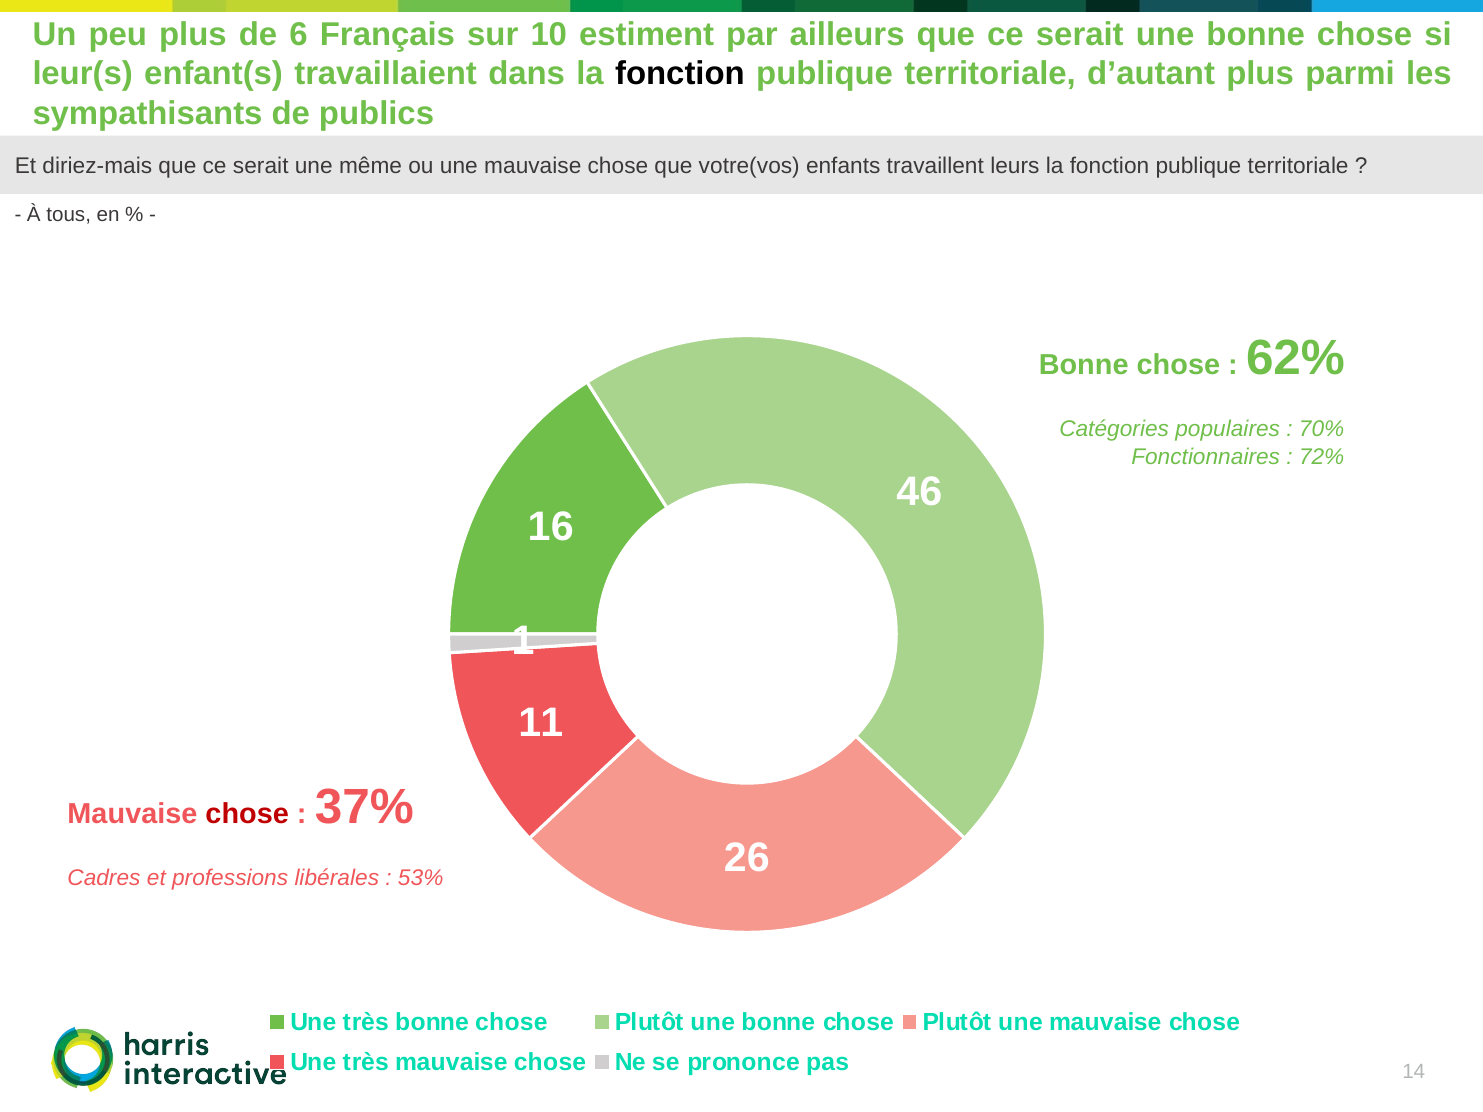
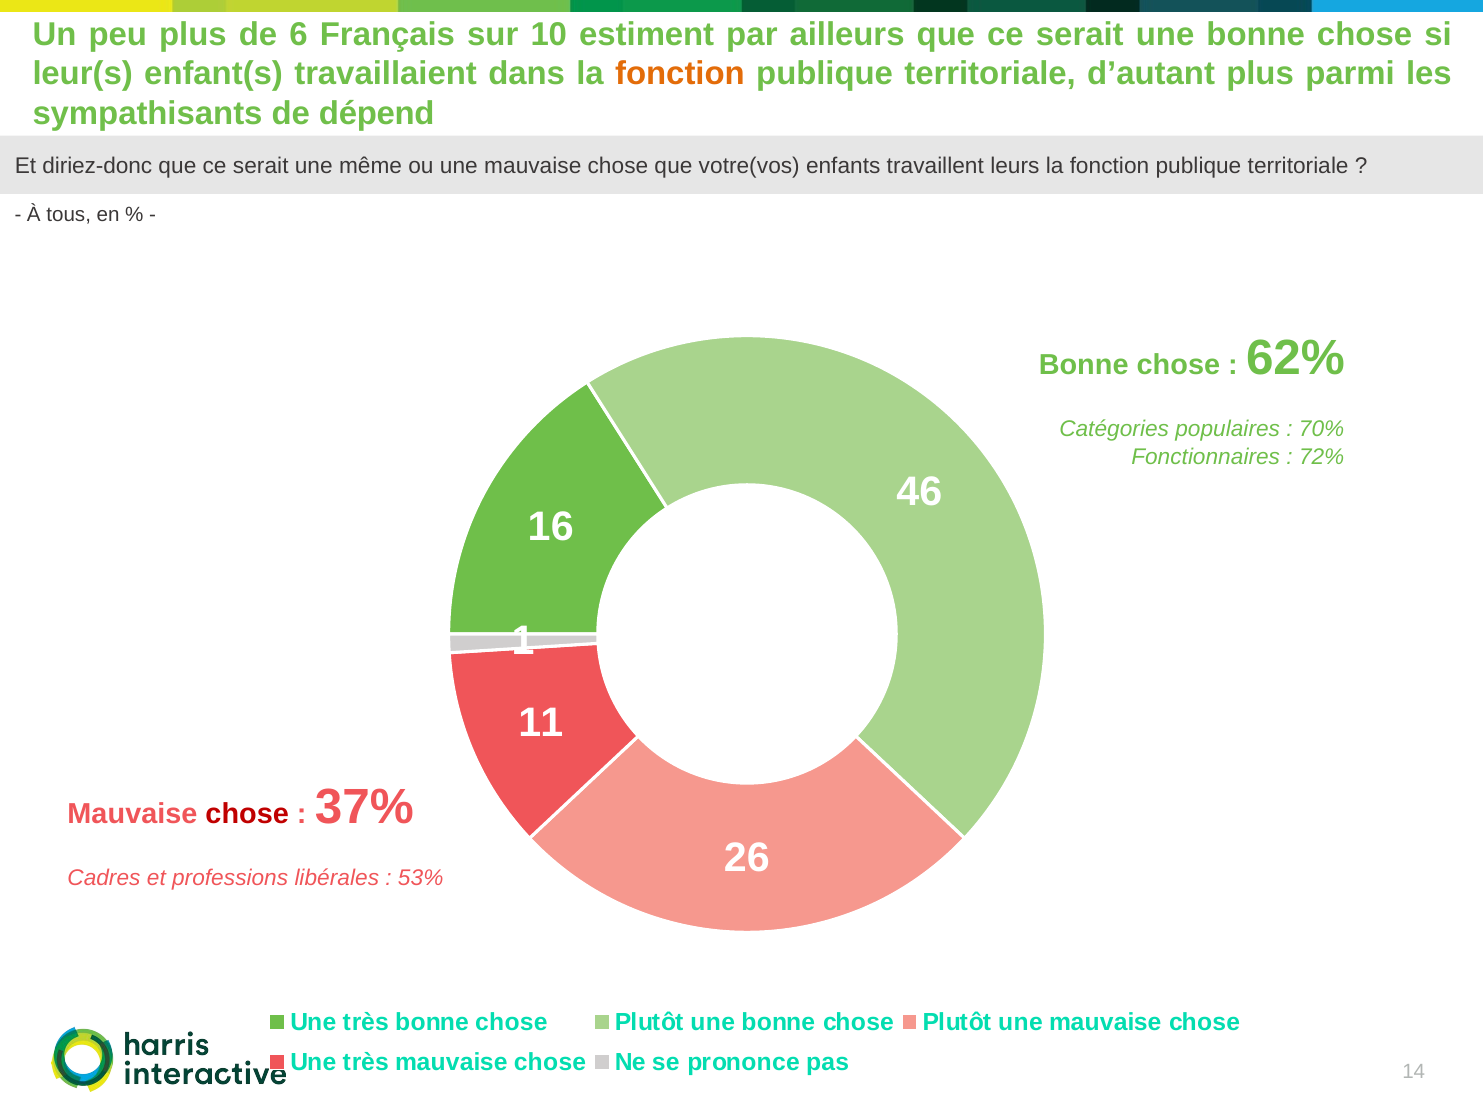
fonction at (680, 74) colour: black -> orange
publics: publics -> dépend
diriez-mais: diriez-mais -> diriez-donc
